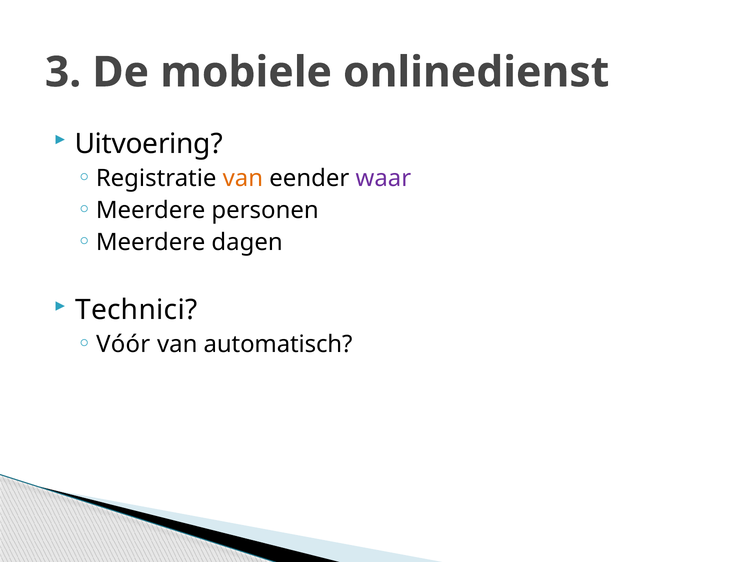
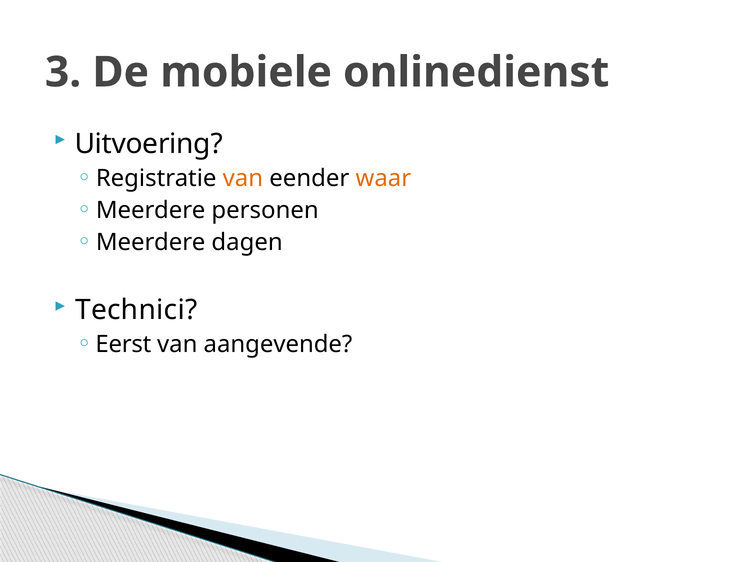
waar colour: purple -> orange
Vóór: Vóór -> Eerst
automatisch: automatisch -> aangevende
